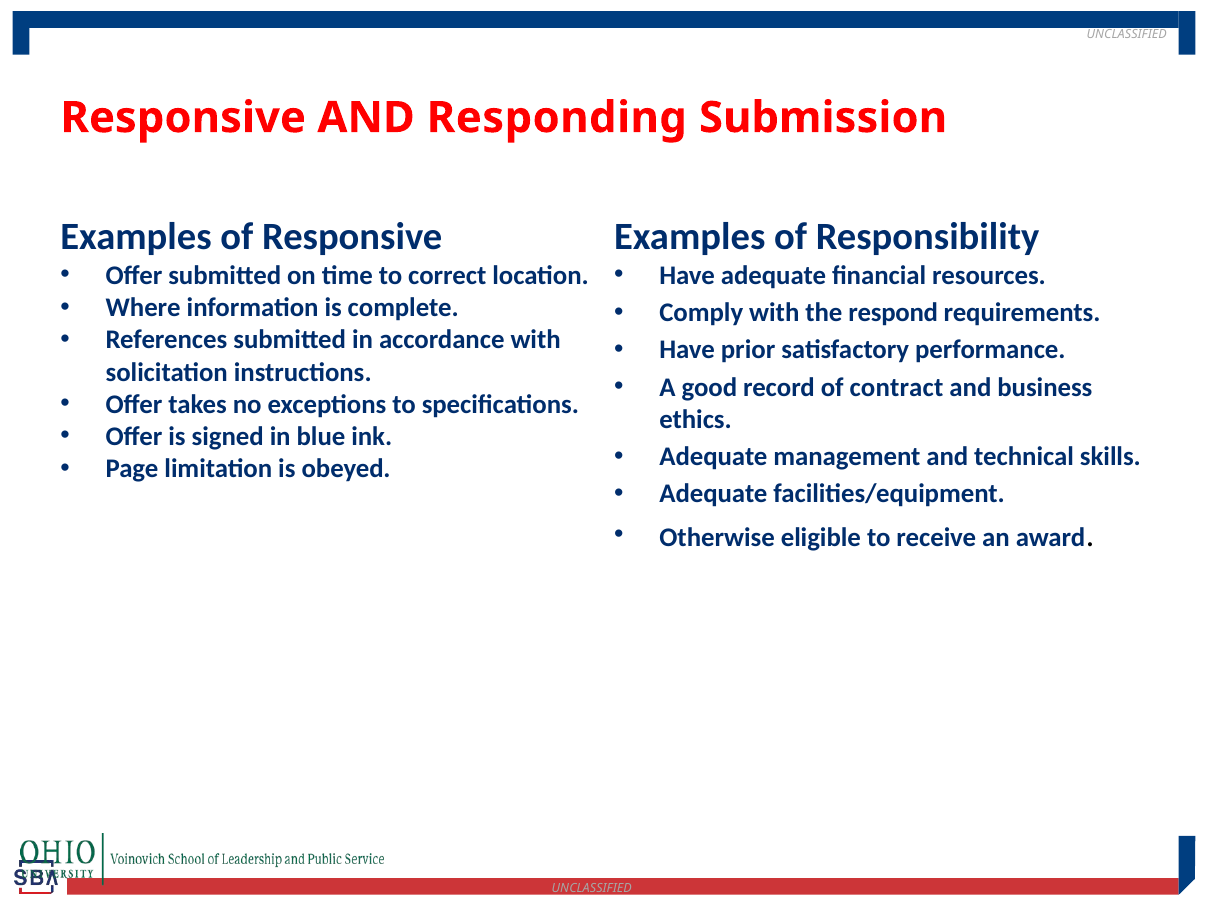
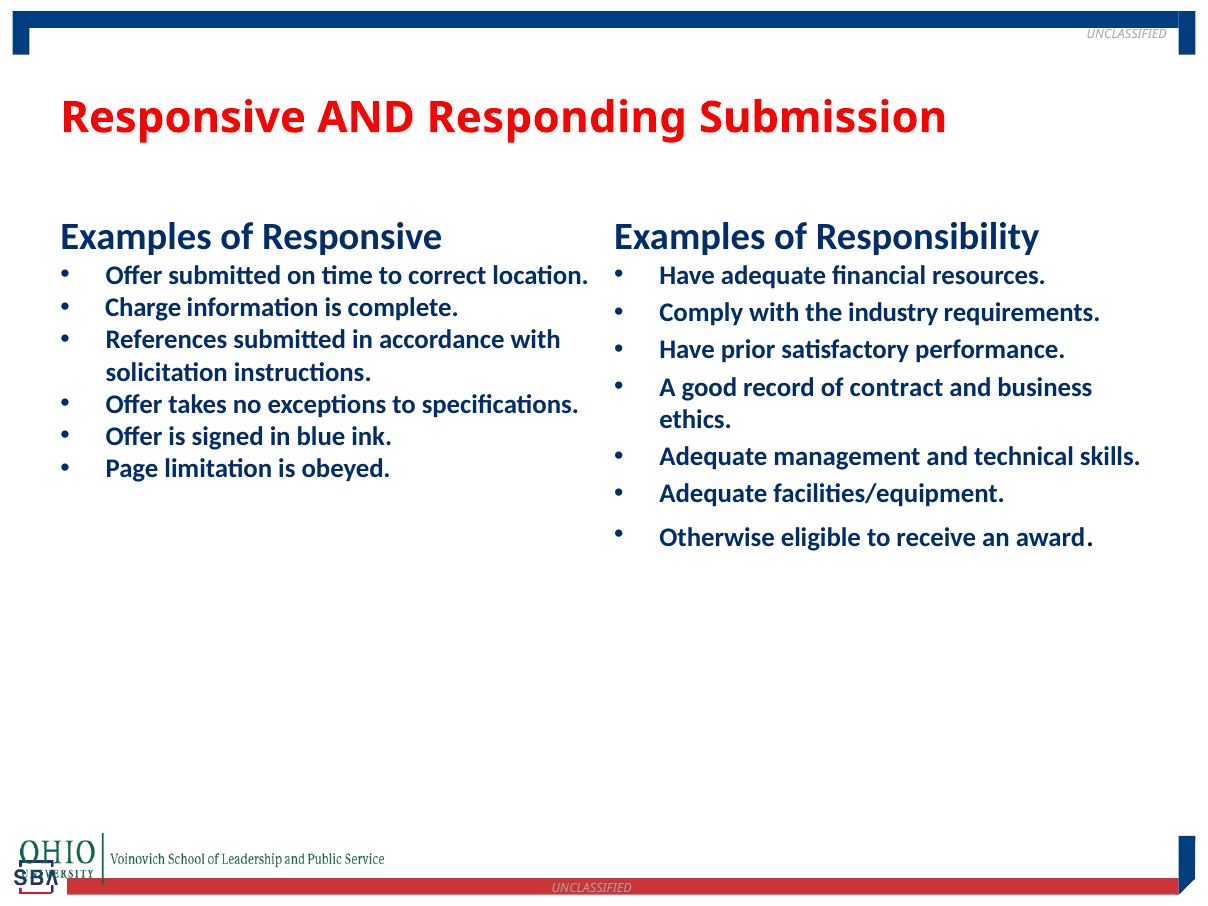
Where: Where -> Charge
respond: respond -> industry
